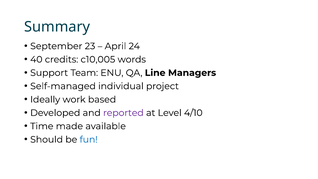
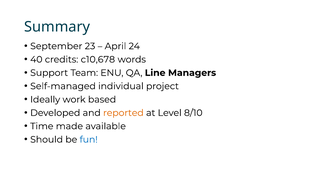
c10,005: c10,005 -> c10,678
reported colour: purple -> orange
4/10: 4/10 -> 8/10
